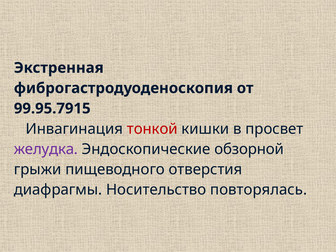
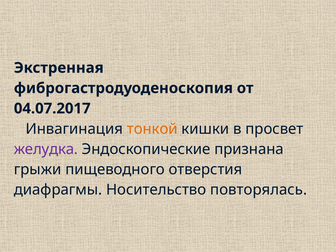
99.95.7915: 99.95.7915 -> 04.07.2017
тонкой colour: red -> orange
обзорной: обзорной -> признана
